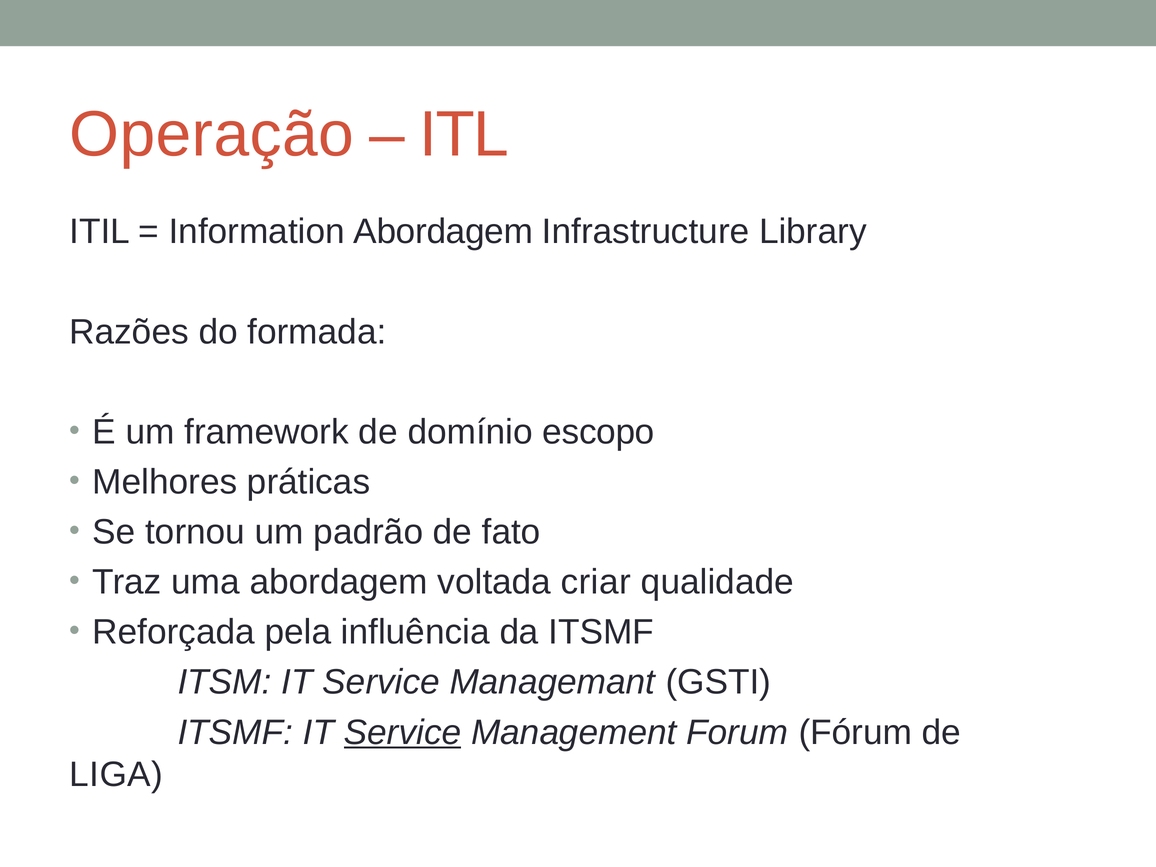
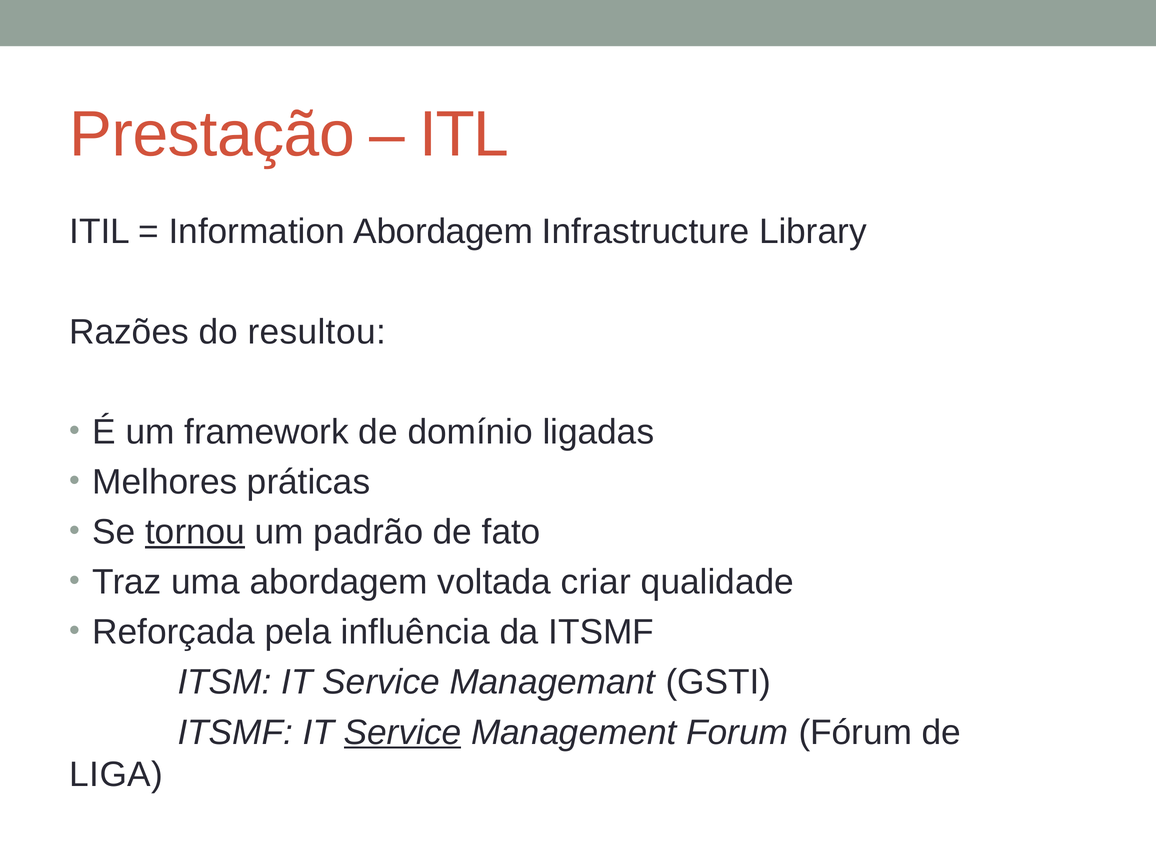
Operação: Operação -> Prestação
formada: formada -> resultou
escopo: escopo -> ligadas
tornou underline: none -> present
